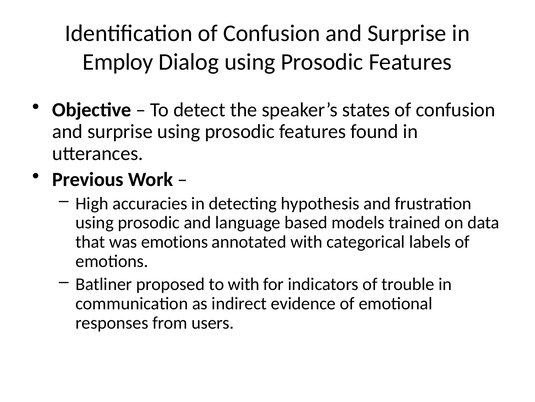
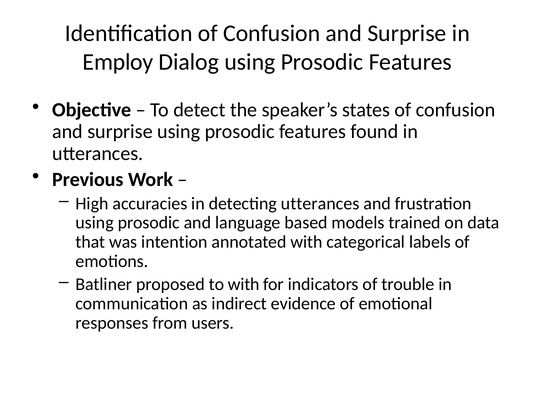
detecting hypothesis: hypothesis -> utterances
was emotions: emotions -> intention
